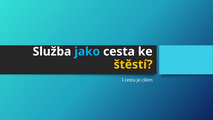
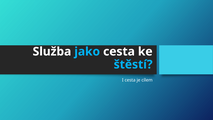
štěstí colour: yellow -> light blue
